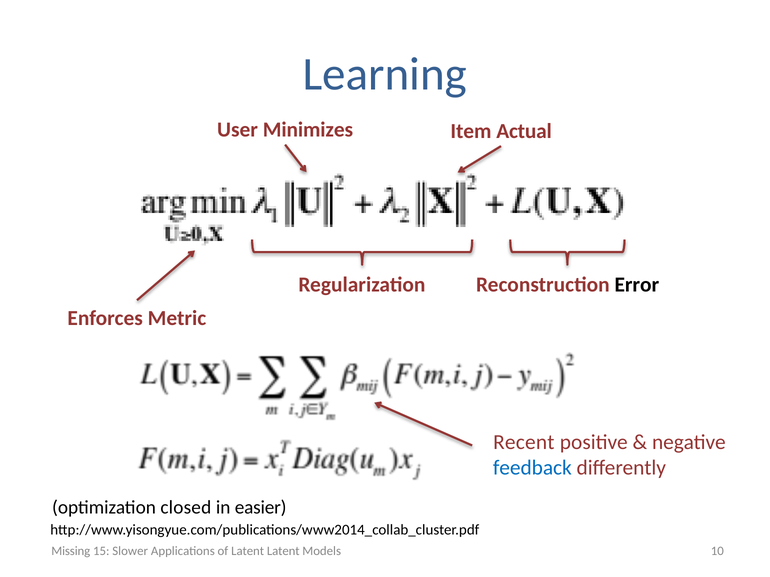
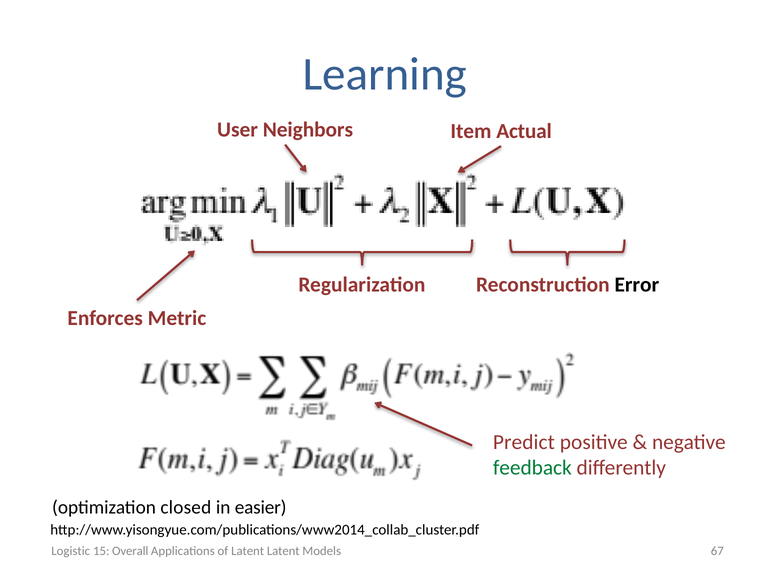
Minimizes: Minimizes -> Neighbors
Recent: Recent -> Predict
feedback colour: blue -> green
Missing: Missing -> Logistic
Slower: Slower -> Overall
10: 10 -> 67
